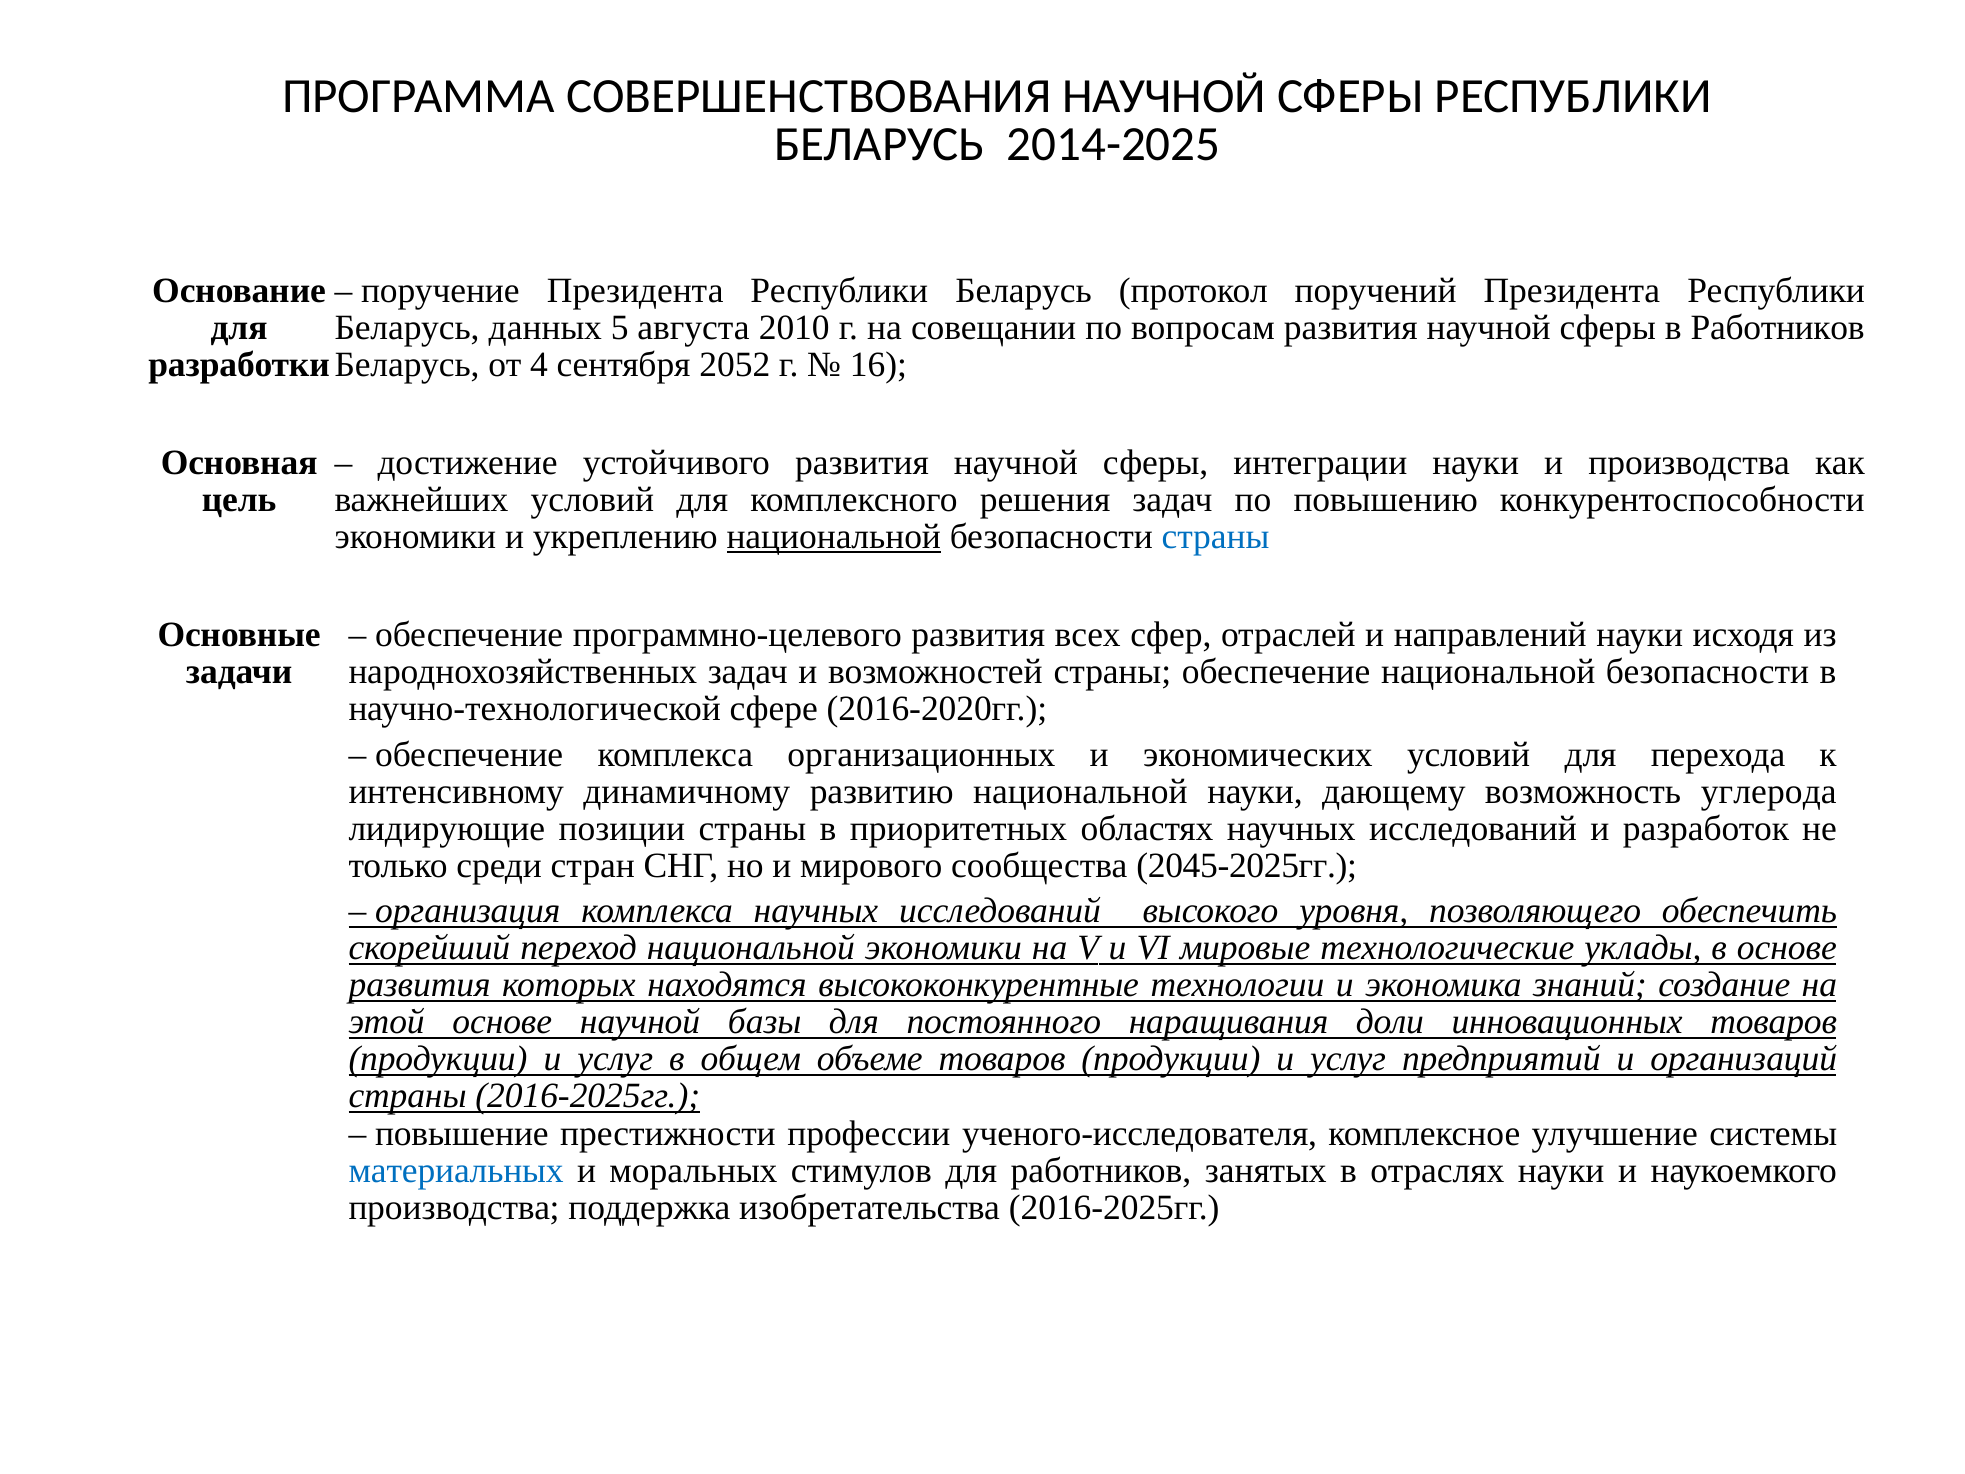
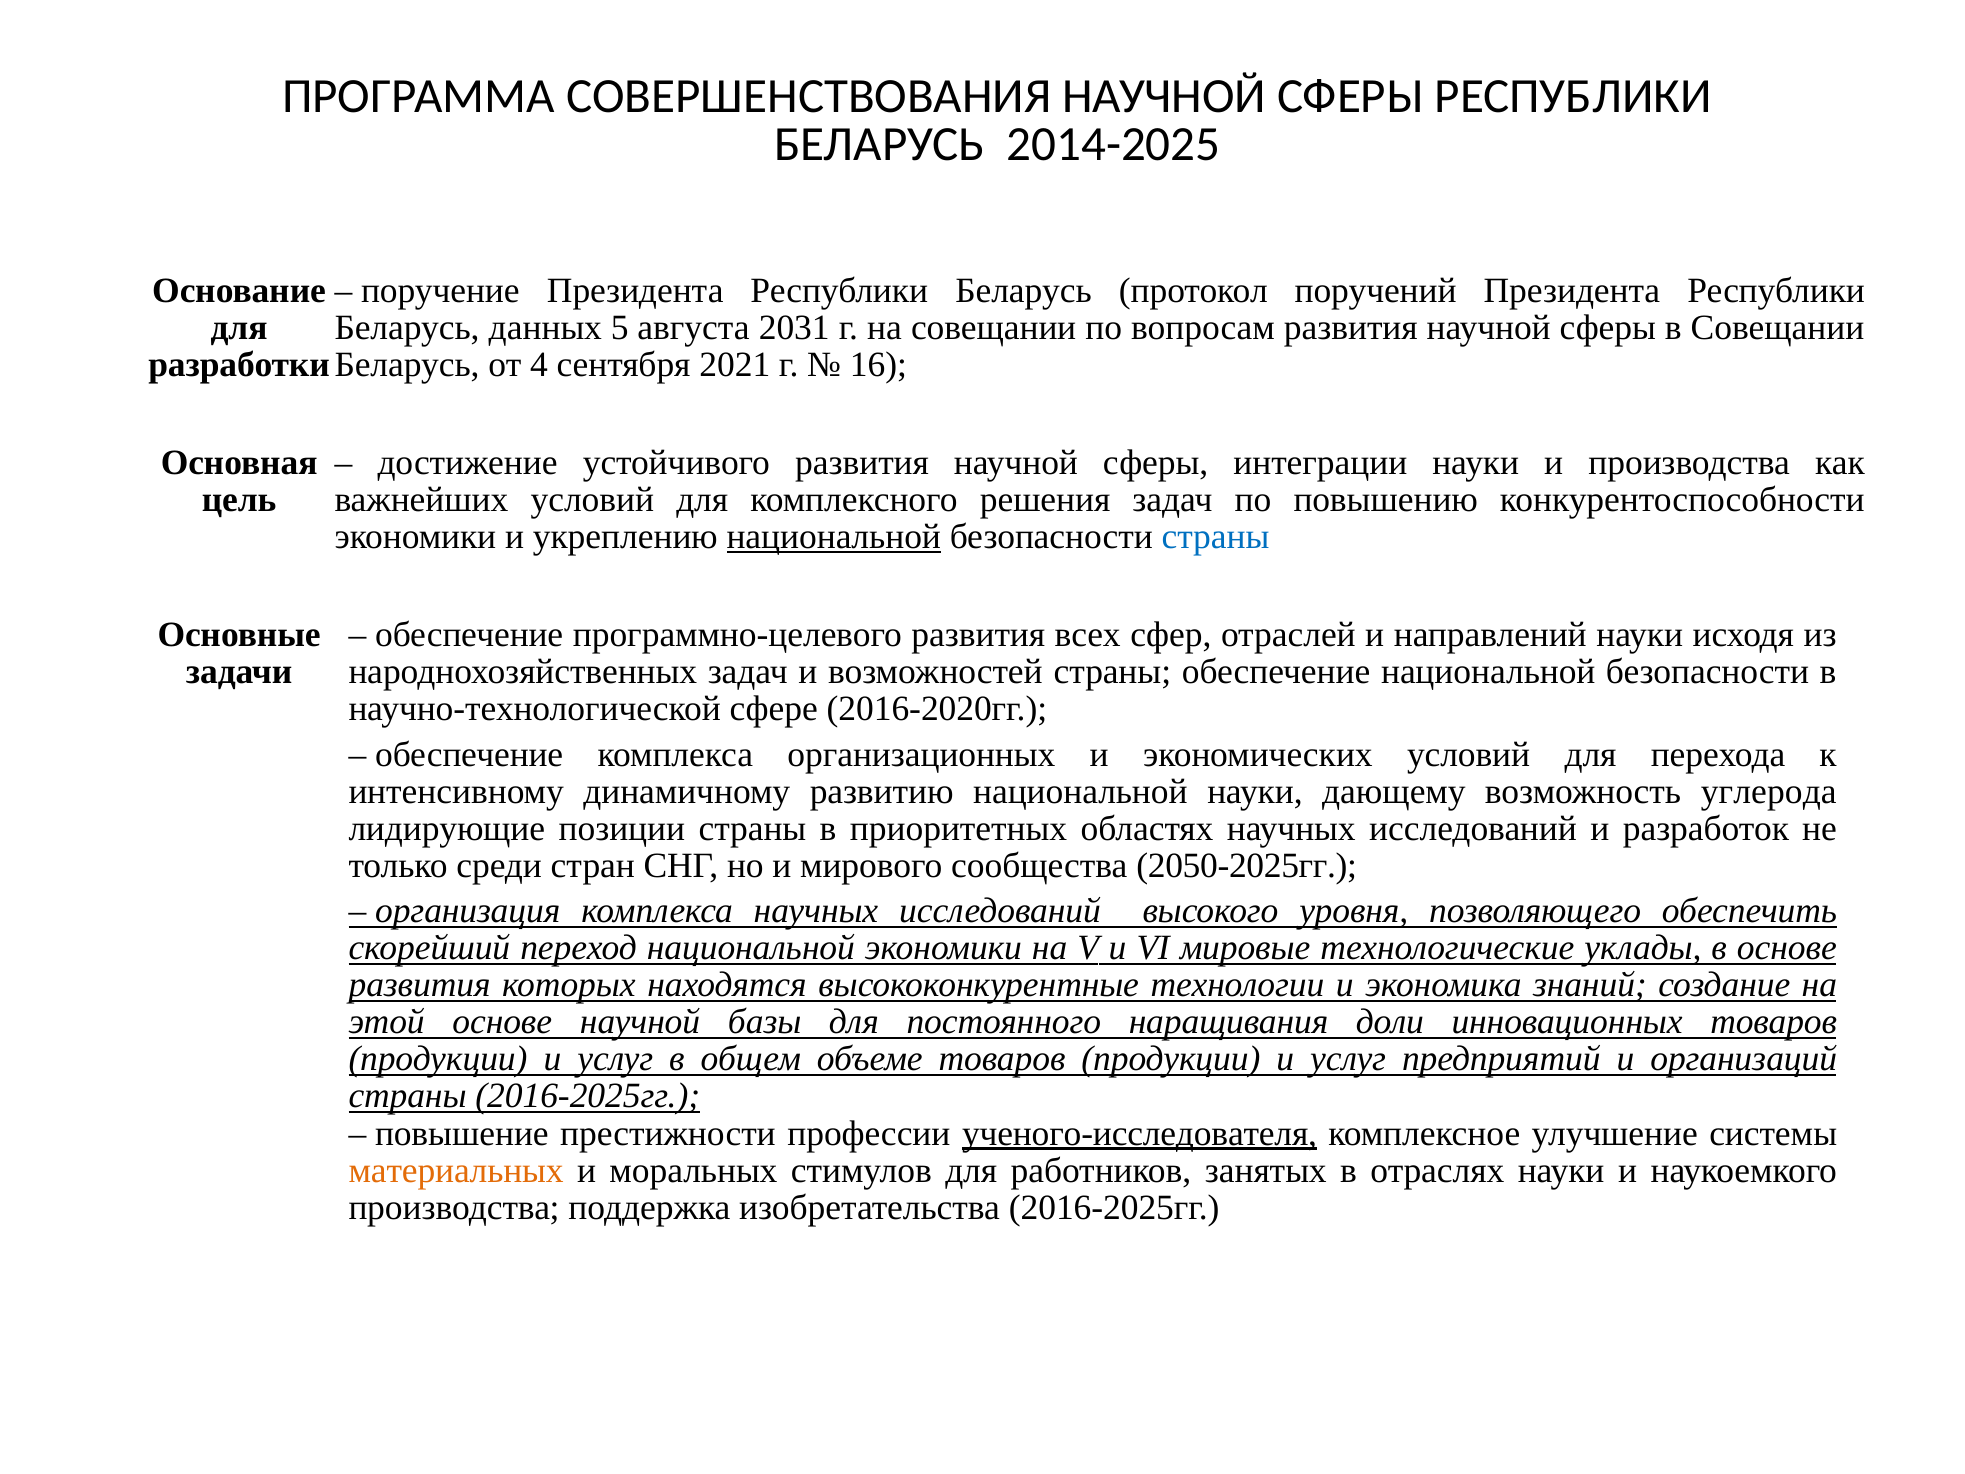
2010: 2010 -> 2031
в Работников: Работников -> Совещании
2052: 2052 -> 2021
2045-2025гг: 2045-2025гг -> 2050-2025гг
ученого-исследователя underline: none -> present
материальных colour: blue -> orange
